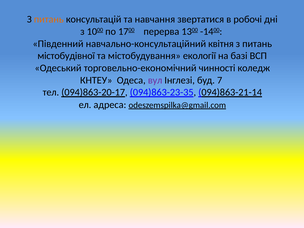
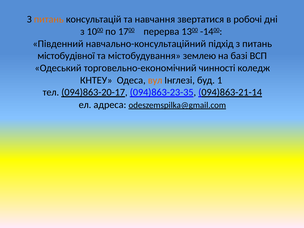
квітня: квітня -> підхід
екології: екології -> землею
вул colour: purple -> orange
7: 7 -> 1
